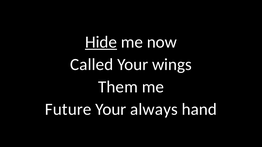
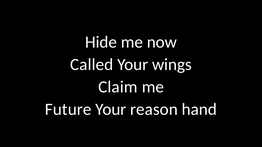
Hide underline: present -> none
Them: Them -> Claim
always: always -> reason
